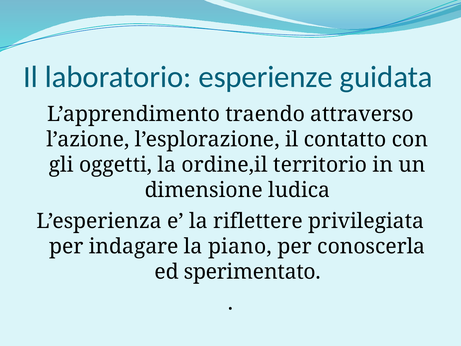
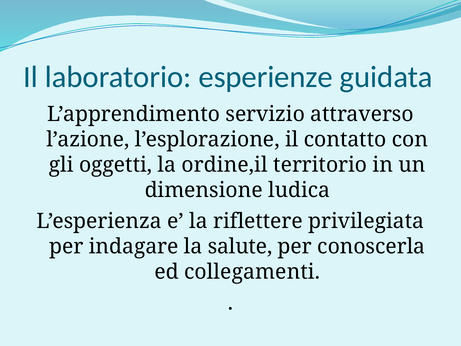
traendo: traendo -> servizio
piano: piano -> salute
sperimentato: sperimentato -> collegamenti
